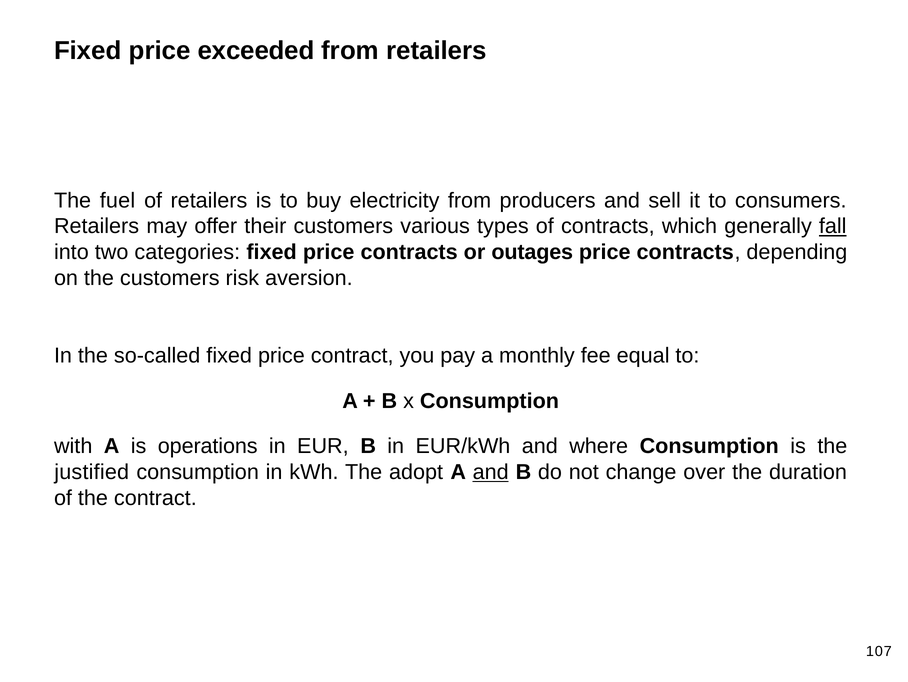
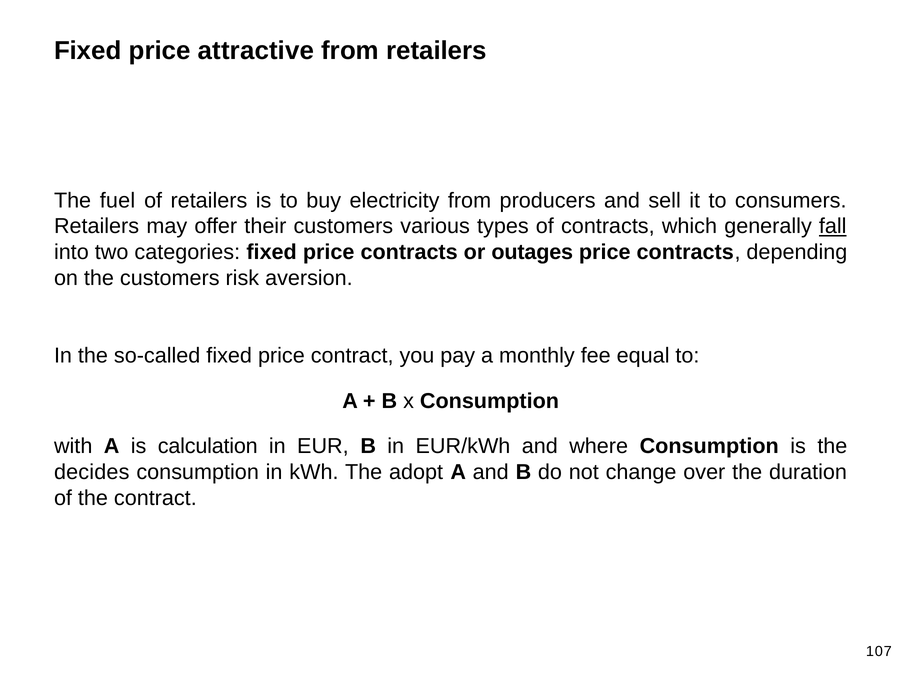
exceeded: exceeded -> attractive
operations: operations -> calculation
justified: justified -> decides
and at (491, 472) underline: present -> none
